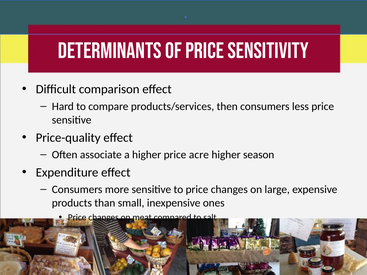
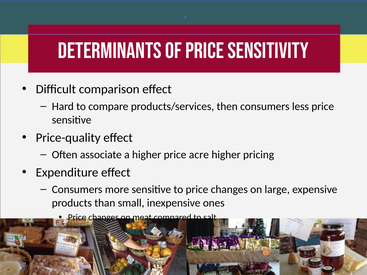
season: season -> pricing
